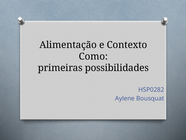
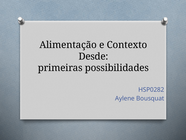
Como: Como -> Desde
